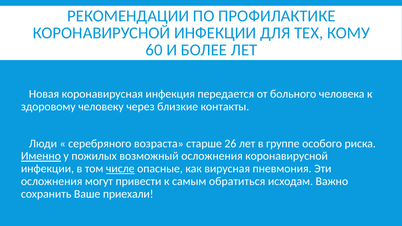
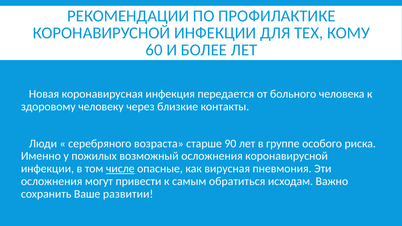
26: 26 -> 90
Именно underline: present -> none
приехали: приехали -> развитии
